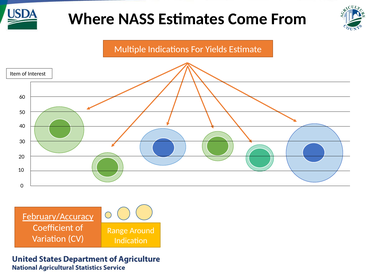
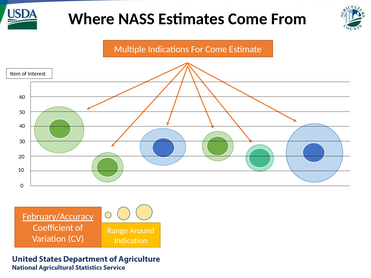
For Yields: Yields -> Come
